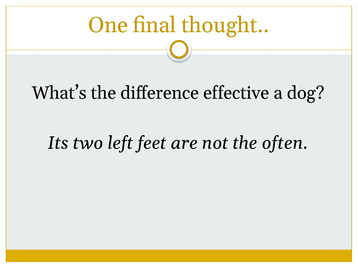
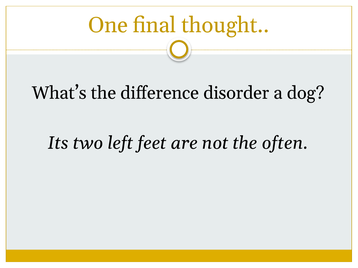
effective: effective -> disorder
